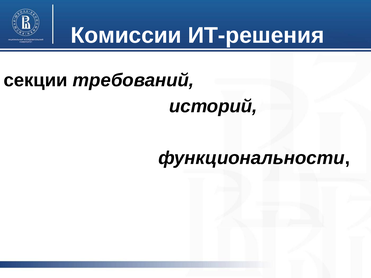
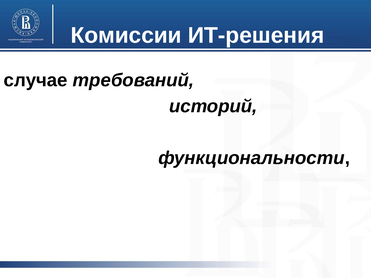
секции: секции -> случае
